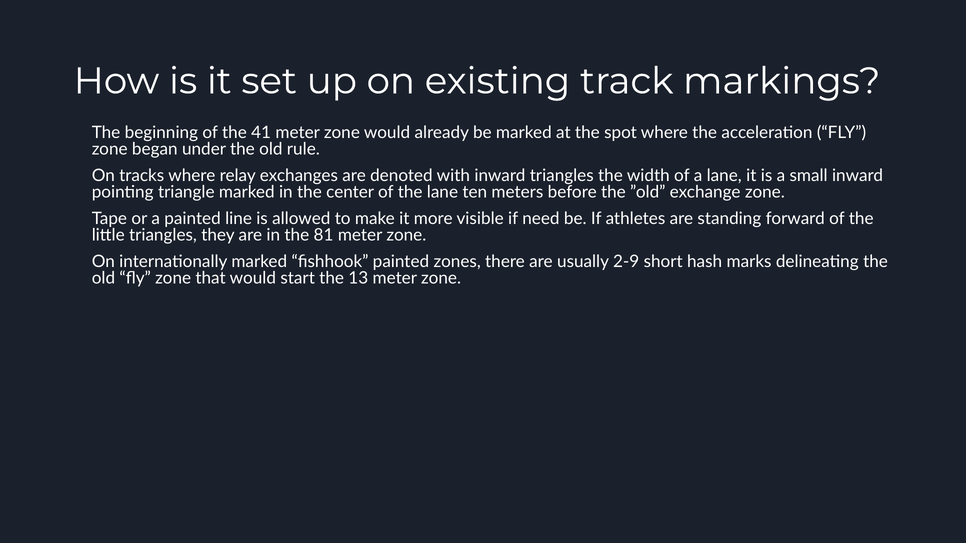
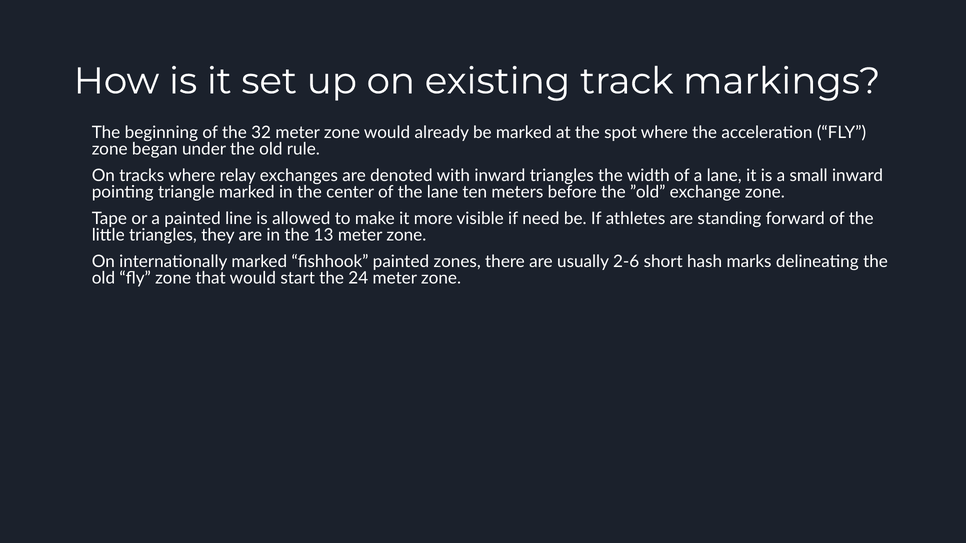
41: 41 -> 32
81: 81 -> 13
2-9: 2-9 -> 2-6
13: 13 -> 24
